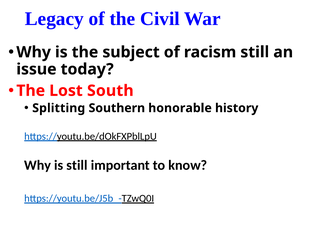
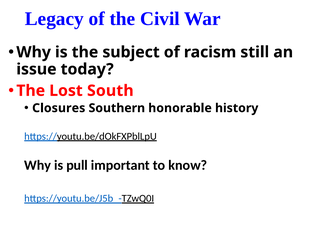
Splitting: Splitting -> Closures
is still: still -> pull
